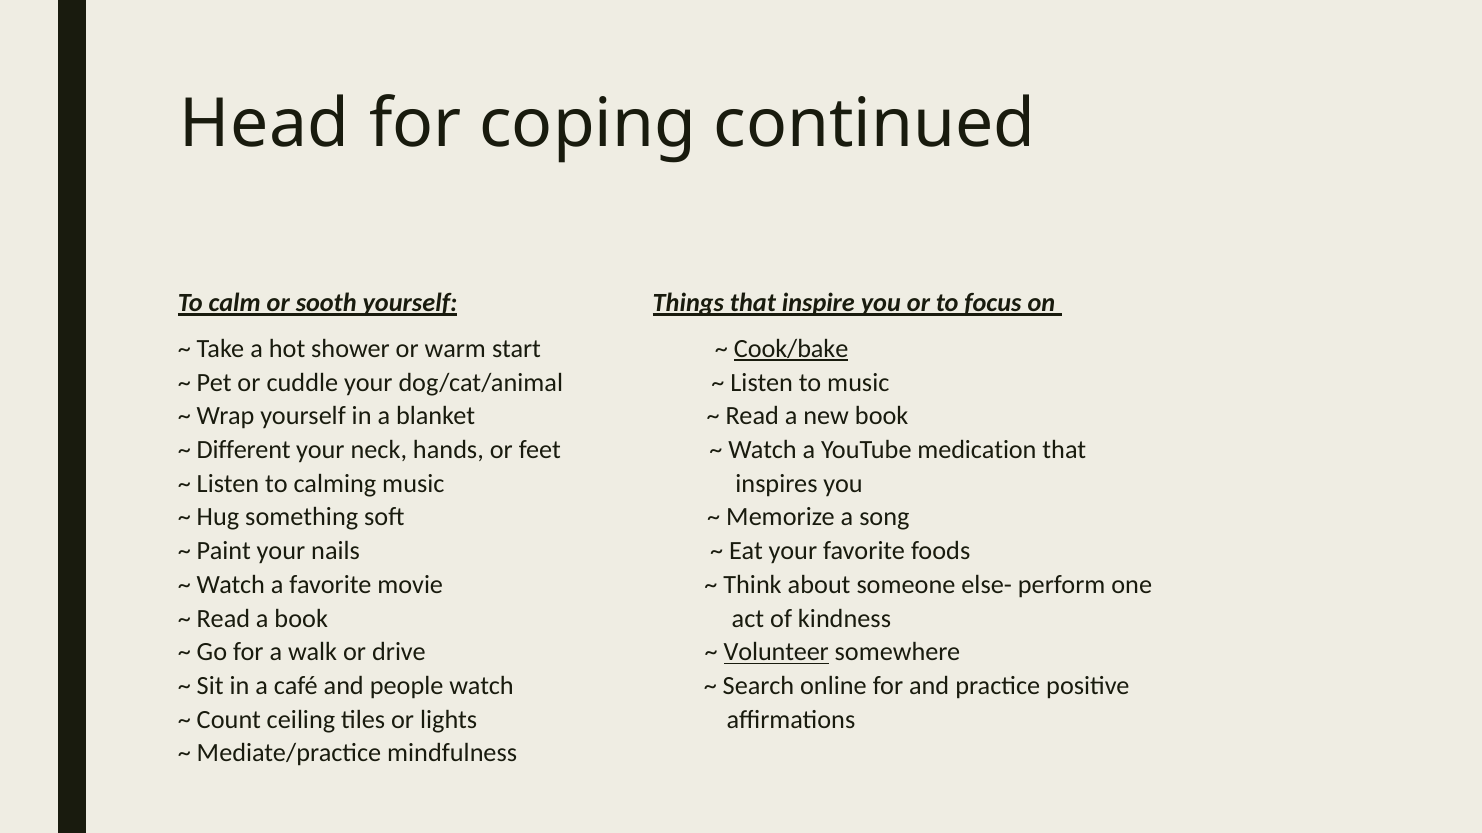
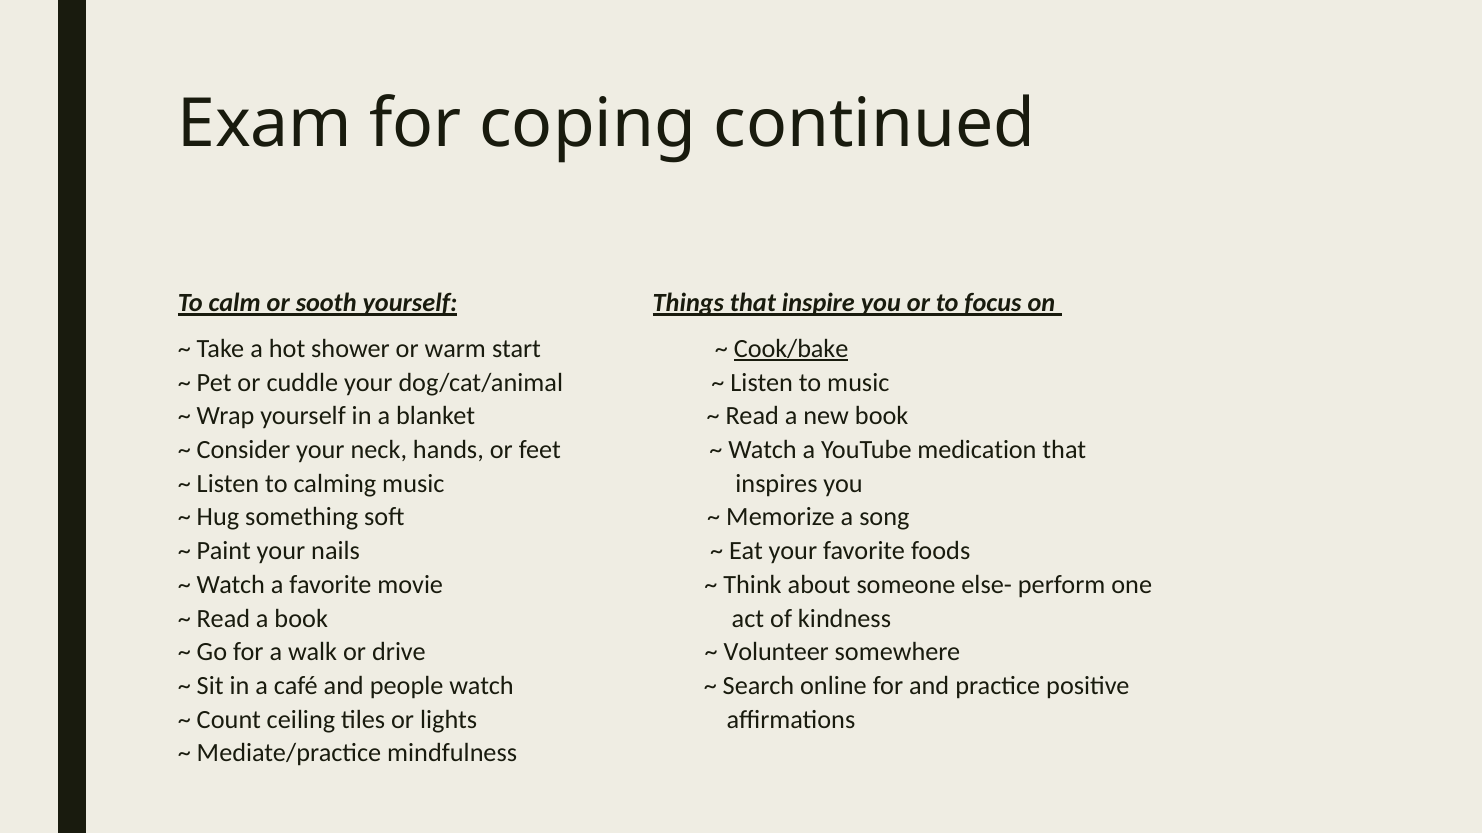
Head: Head -> Exam
Different: Different -> Consider
Volunteer underline: present -> none
